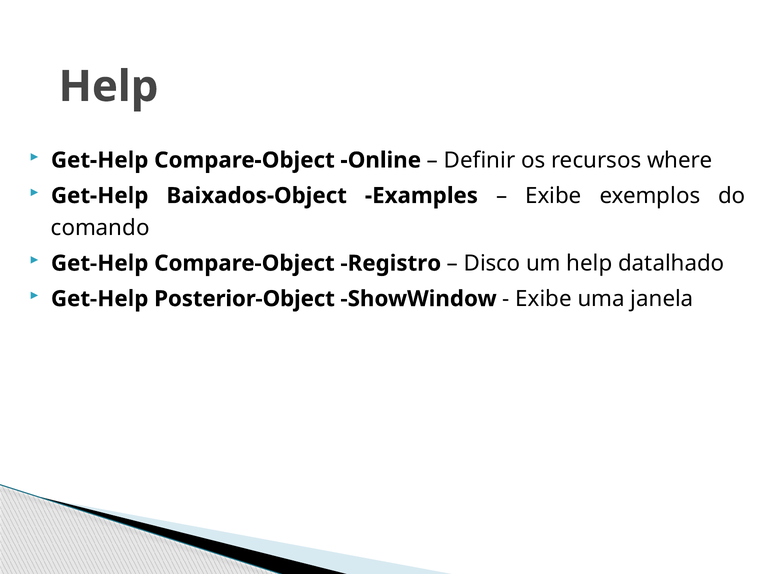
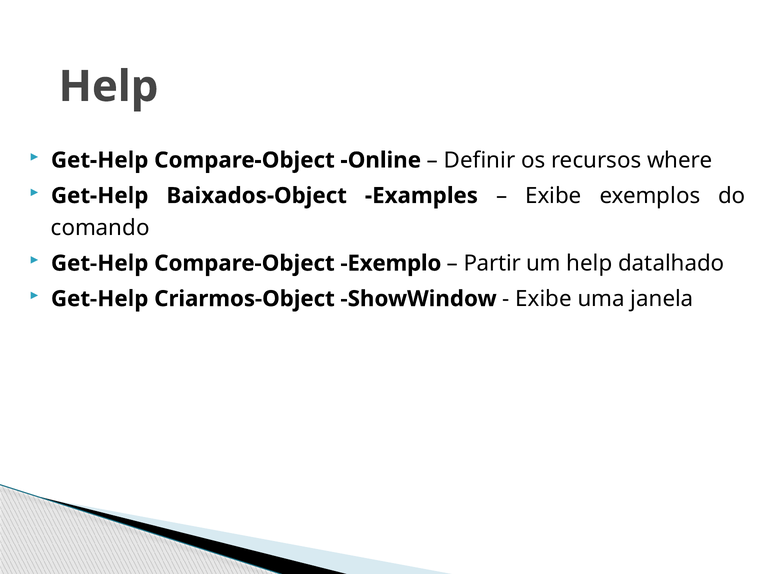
Registro: Registro -> Exemplo
Disco: Disco -> Partir
Posterior-Object: Posterior-Object -> Criarmos-Object
